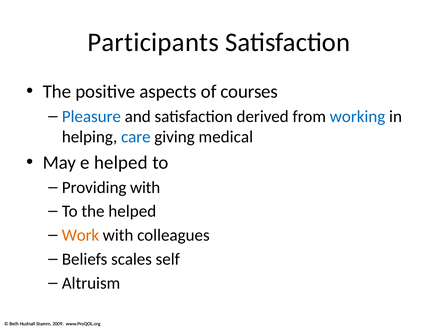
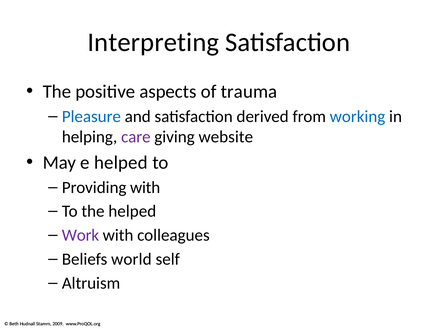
Participants: Participants -> Interpreting
courses: courses -> trauma
care colour: blue -> purple
medical: medical -> website
Work colour: orange -> purple
scales: scales -> world
